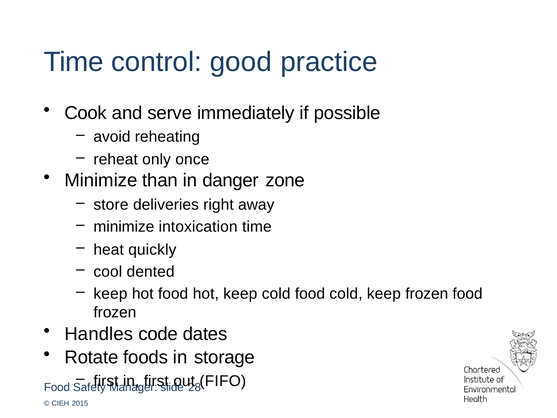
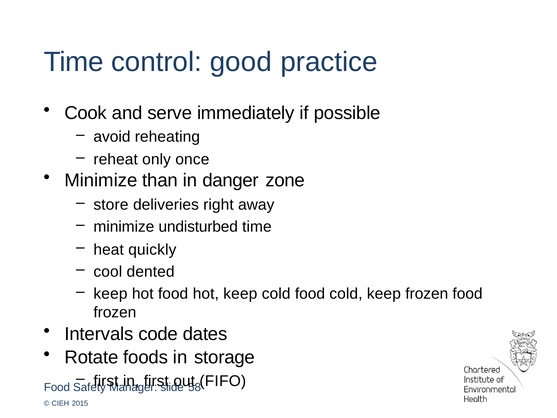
intoxication: intoxication -> undisturbed
Handles: Handles -> Intervals
28: 28 -> 58
